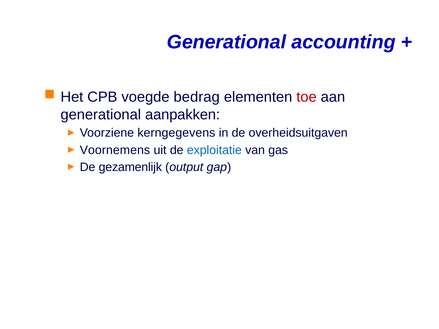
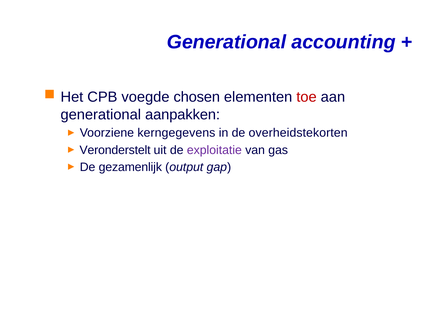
bedrag: bedrag -> chosen
overheidsuitgaven: overheidsuitgaven -> overheidstekorten
Voornemens: Voornemens -> Veronderstelt
exploitatie colour: blue -> purple
